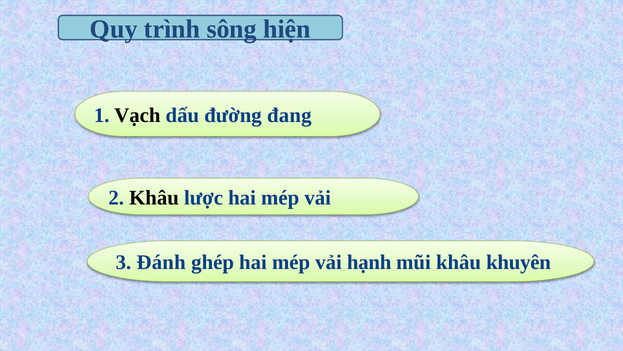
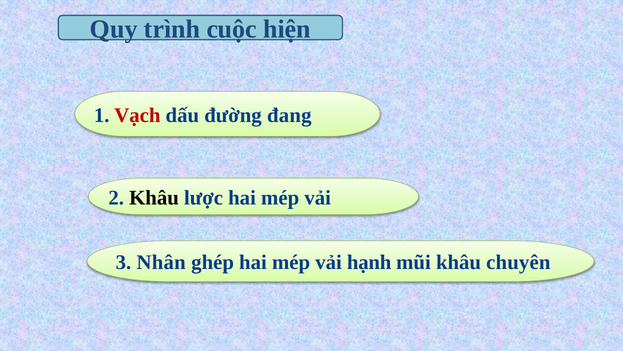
sông: sông -> cuộc
Vạch colour: black -> red
Đánh: Đánh -> Nhân
khuyên: khuyên -> chuyên
